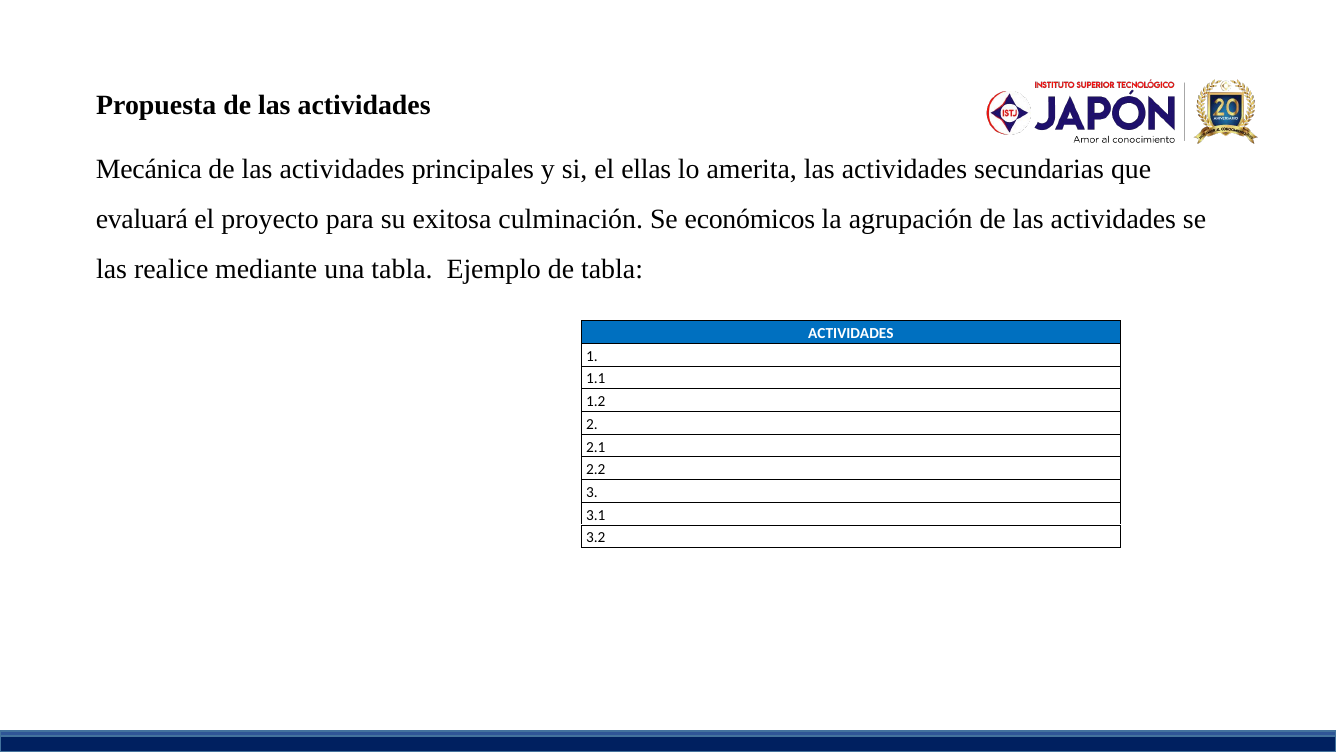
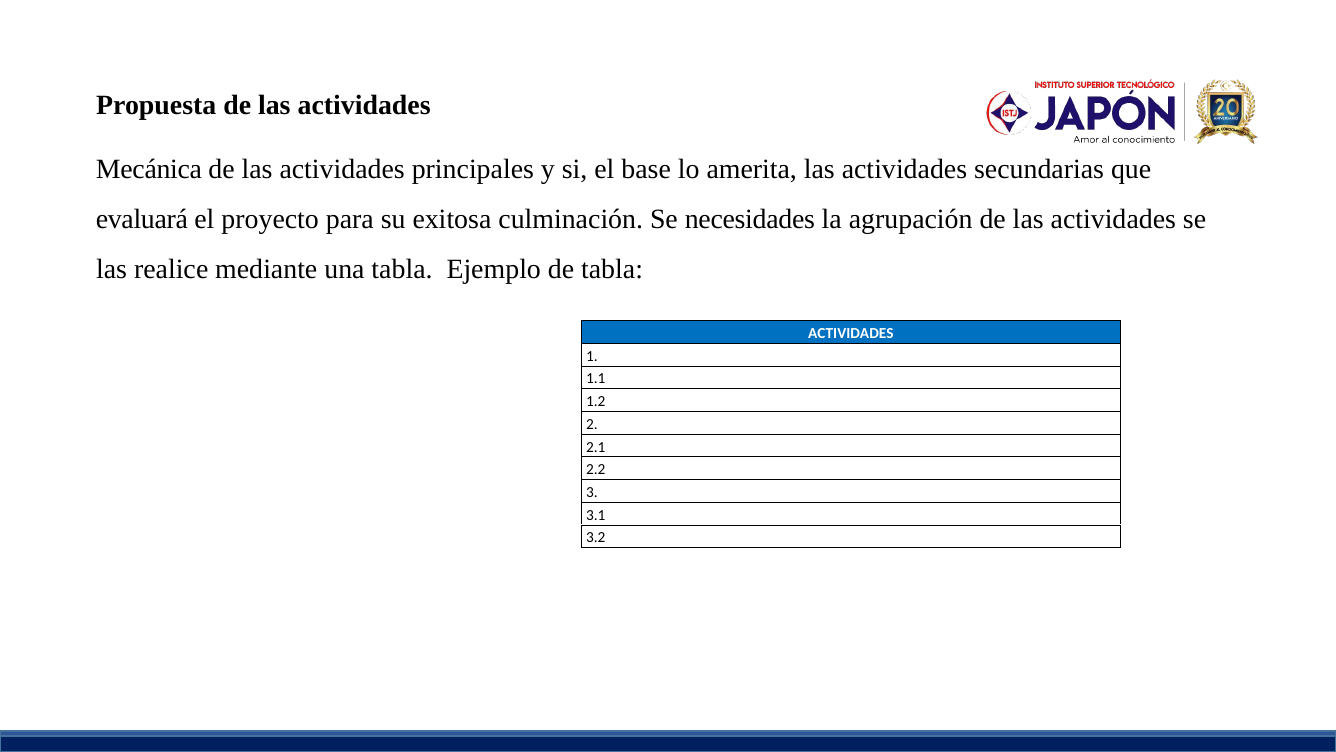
ellas: ellas -> base
económicos: económicos -> necesidades
